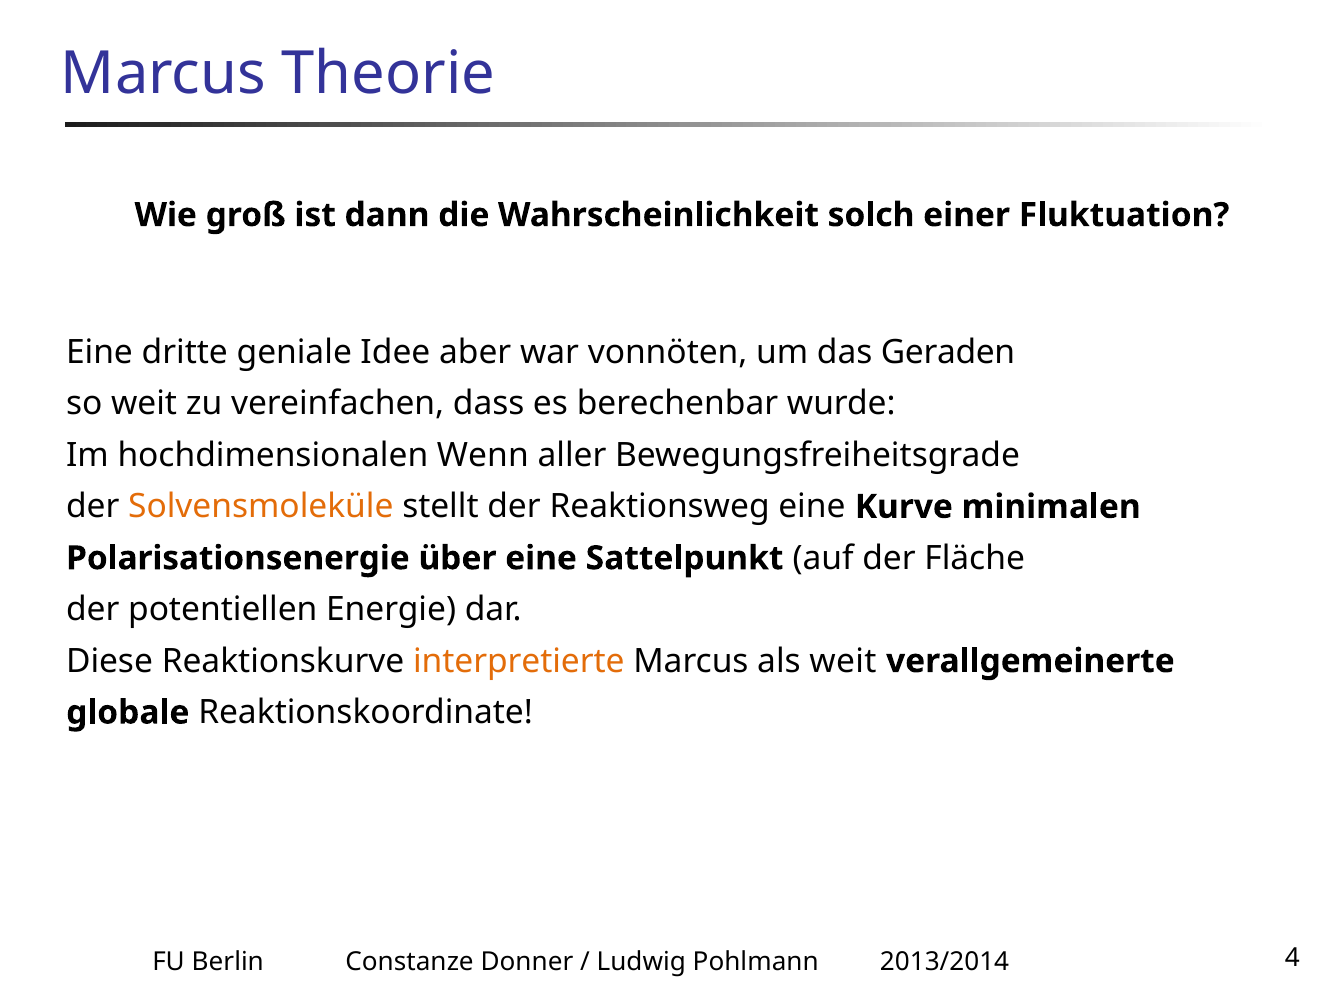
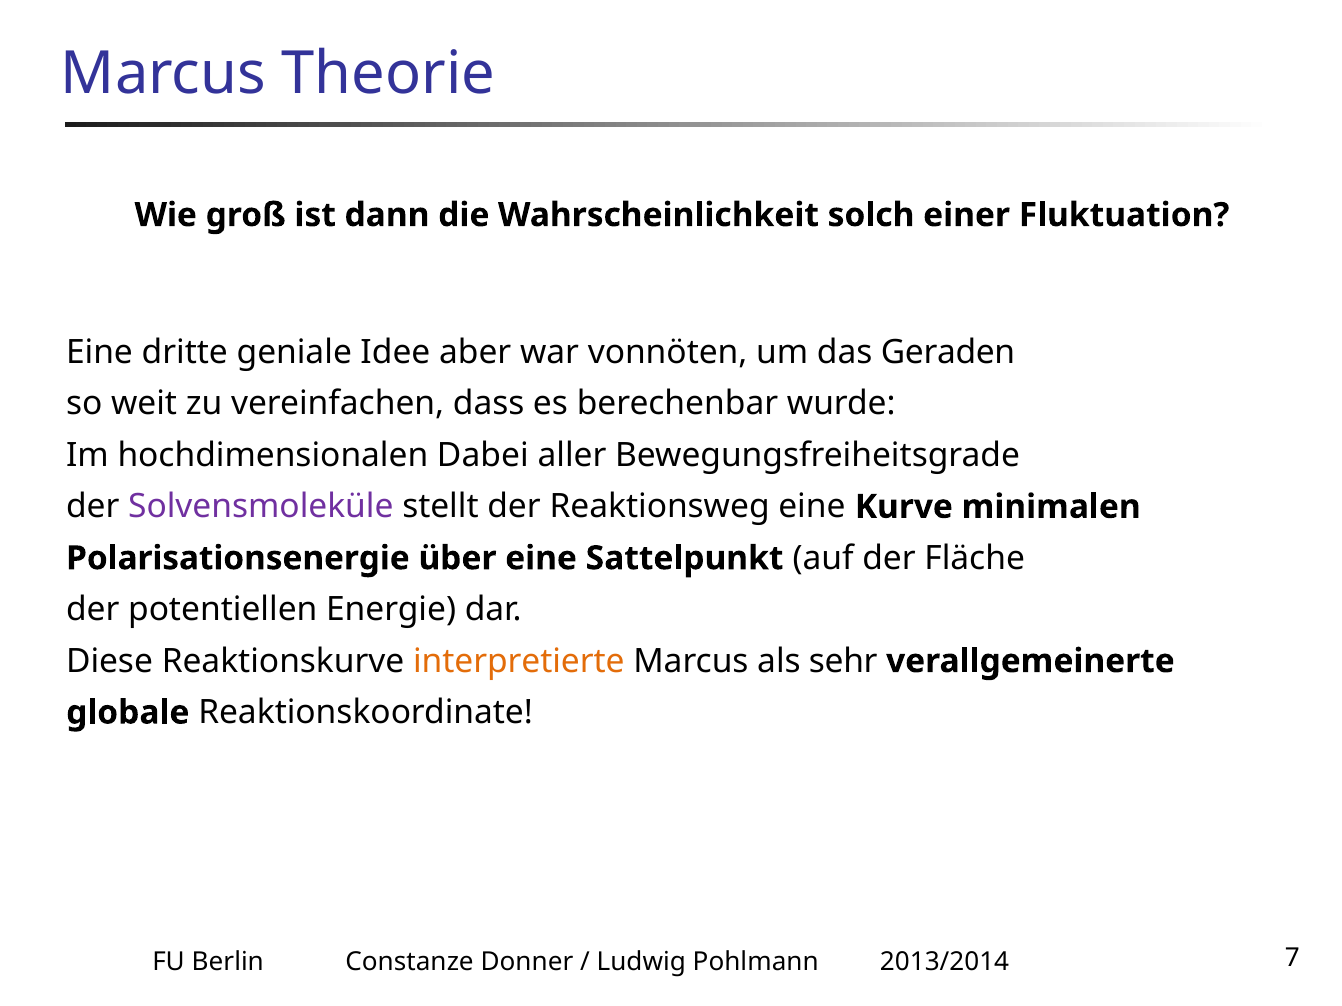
Wenn: Wenn -> Dabei
Solvensmoleküle colour: orange -> purple
als weit: weit -> sehr
4: 4 -> 7
